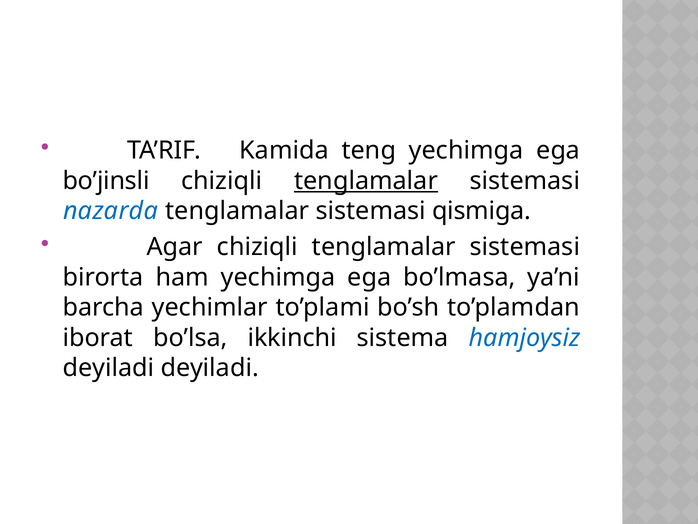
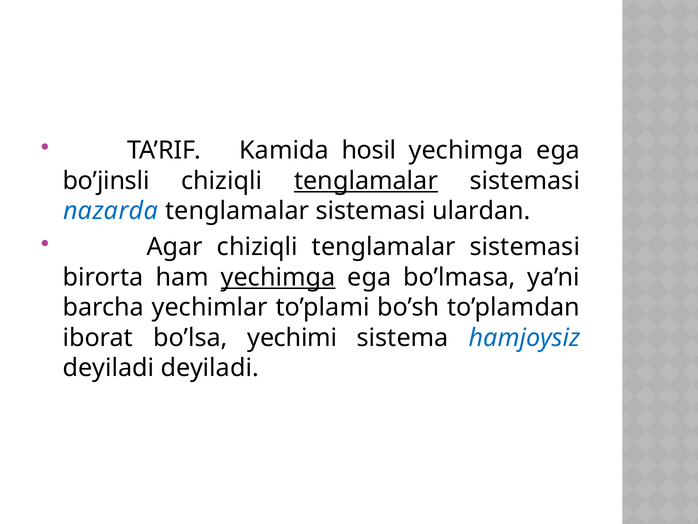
teng: teng -> hosil
qismiga: qismiga -> ulardan
yechimga at (278, 277) underline: none -> present
ikkinchi: ikkinchi -> yechimi
